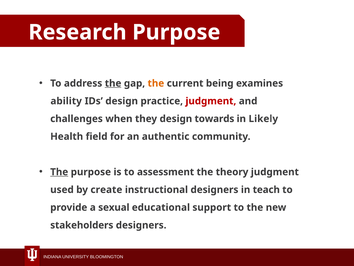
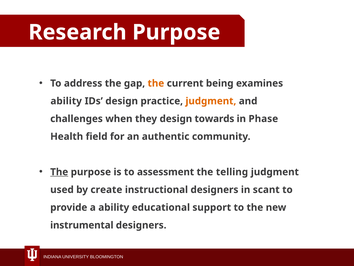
the at (113, 83) underline: present -> none
judgment at (211, 101) colour: red -> orange
Likely: Likely -> Phase
theory: theory -> telling
teach: teach -> scant
a sexual: sexual -> ability
stakeholders: stakeholders -> instrumental
